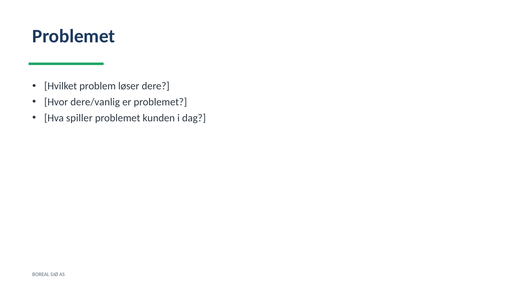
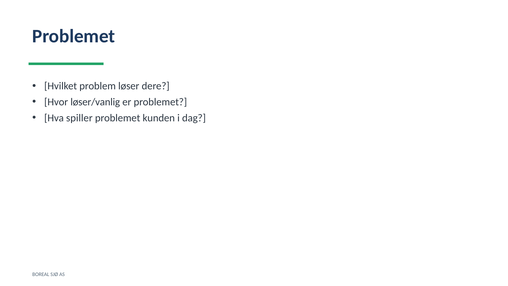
dere/vanlig: dere/vanlig -> løser/vanlig
